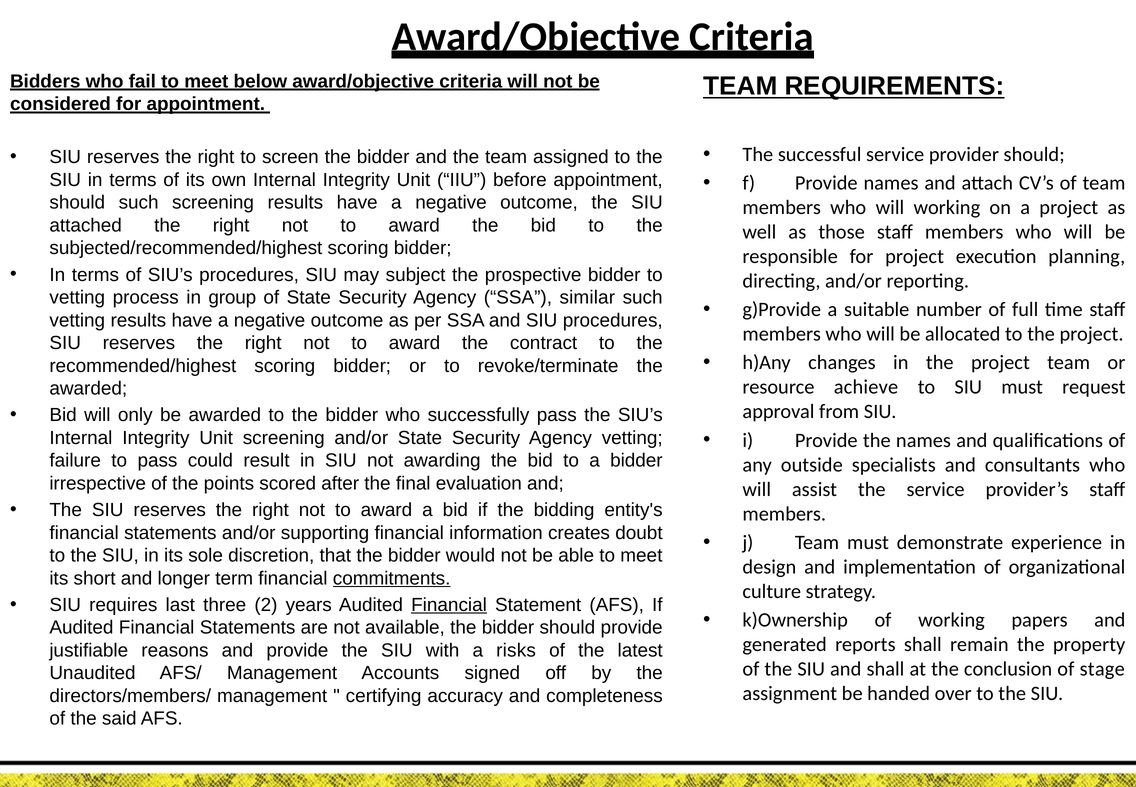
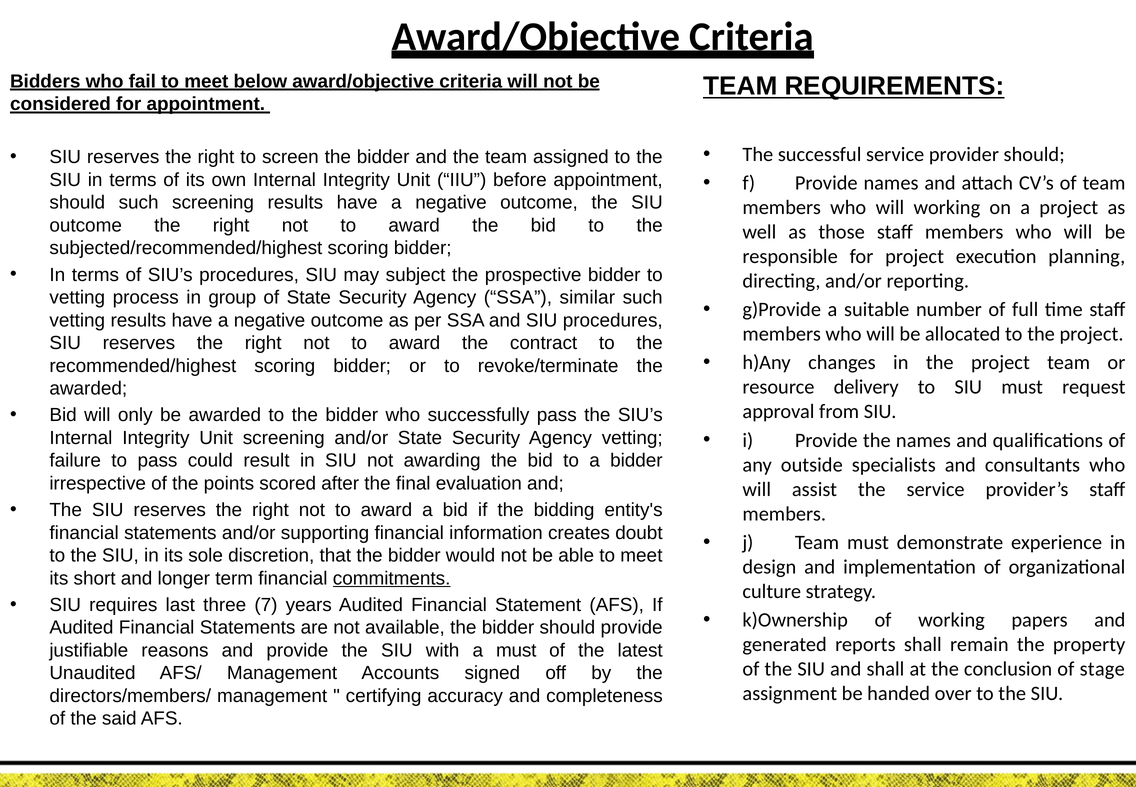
attached at (86, 225): attached -> outcome
achieve: achieve -> delivery
2: 2 -> 7
Financial at (449, 604) underline: present -> none
a risks: risks -> must
